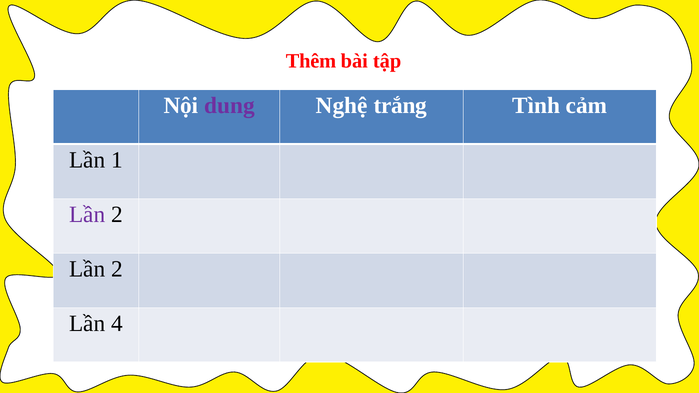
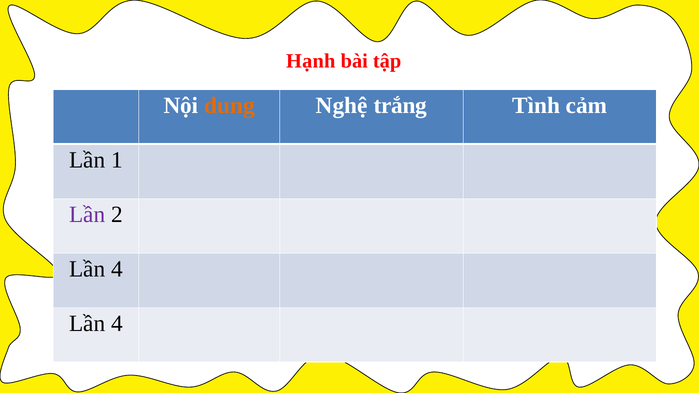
Thêm: Thêm -> Hạnh
dung colour: purple -> orange
2 at (117, 269): 2 -> 4
